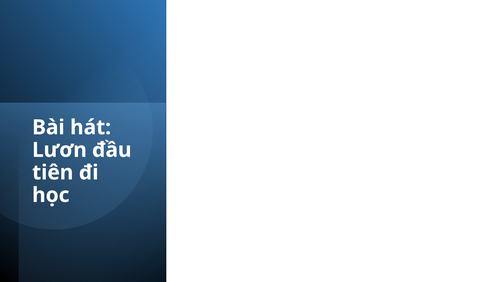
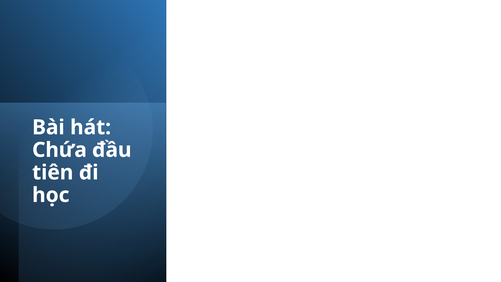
Lươn: Lươn -> Chứa
